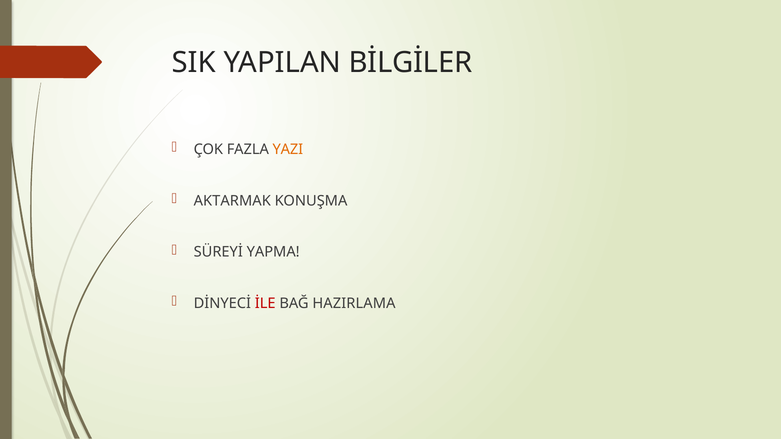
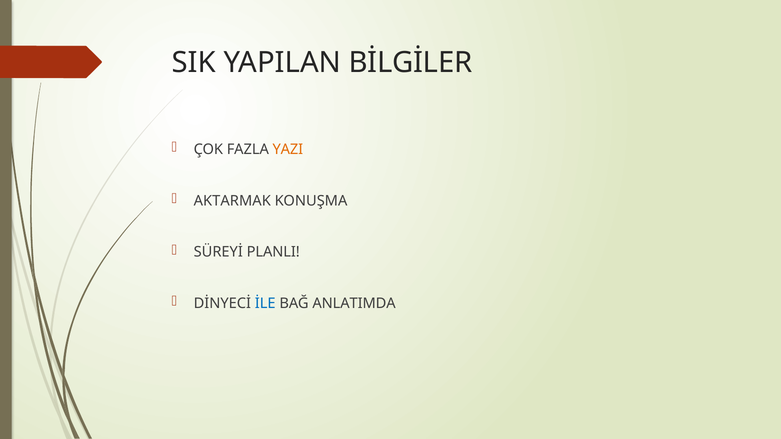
YAPMA: YAPMA -> PLANLI
İLE colour: red -> blue
HAZIRLAMA: HAZIRLAMA -> ANLATIMDA
